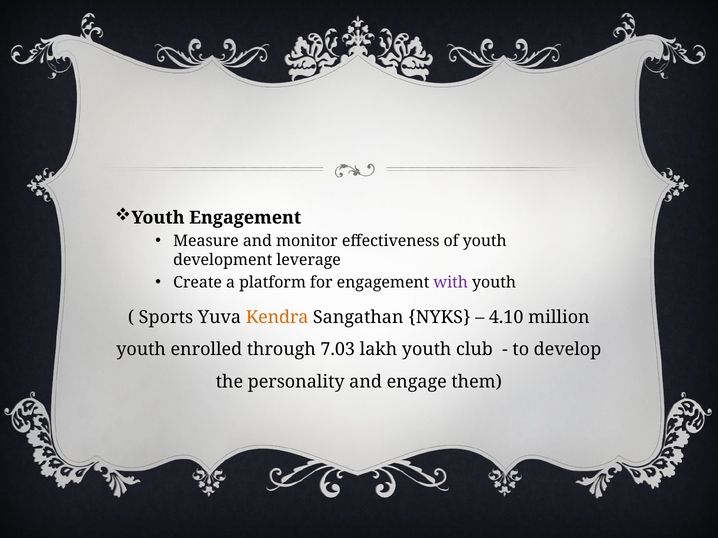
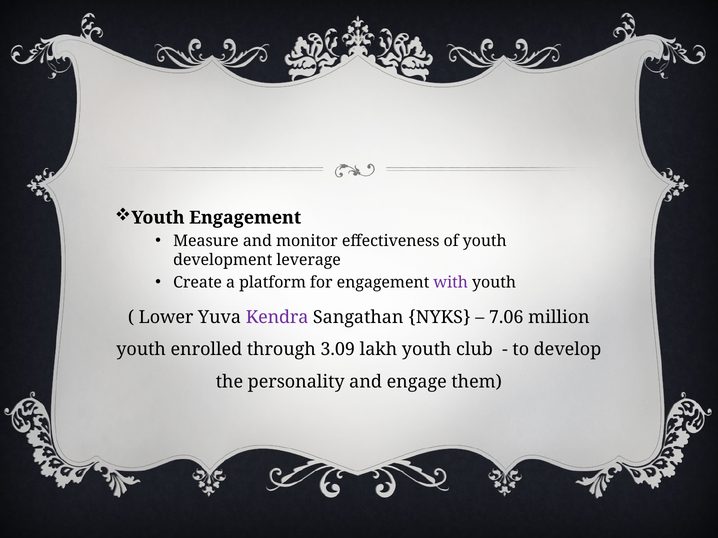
Sports: Sports -> Lower
Kendra colour: orange -> purple
4.10: 4.10 -> 7.06
7.03: 7.03 -> 3.09
